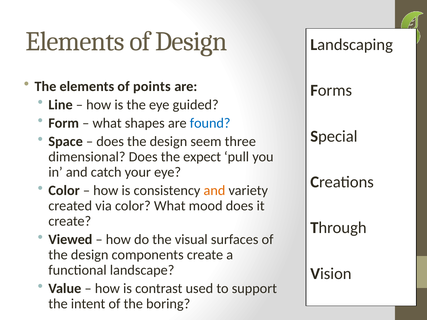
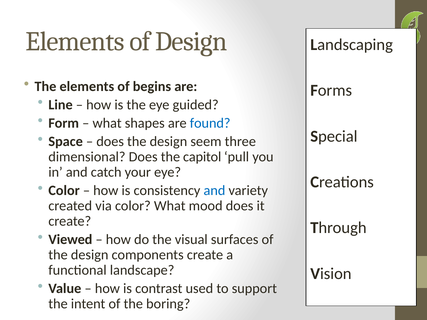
points: points -> begins
expect: expect -> capitol
and at (214, 191) colour: orange -> blue
